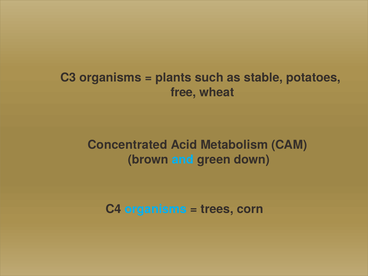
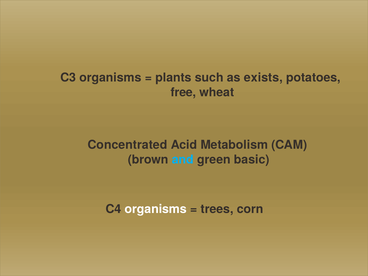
stable: stable -> exists
down: down -> basic
organisms at (156, 209) colour: light blue -> white
